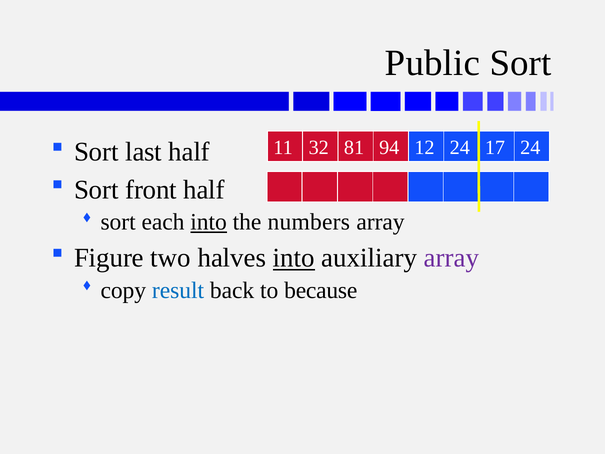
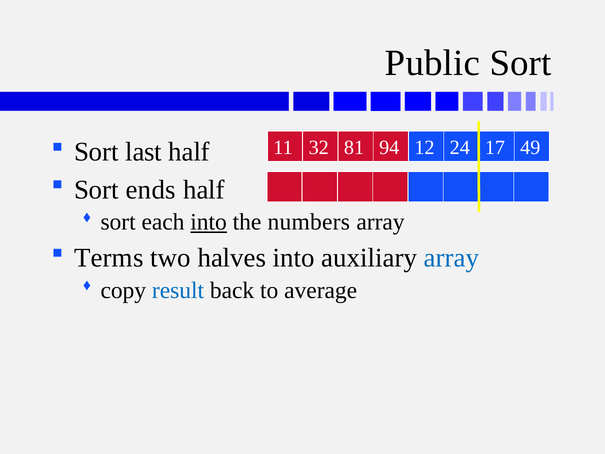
11 24: 24 -> 49
front: front -> ends
Figure: Figure -> Terms
into at (294, 258) underline: present -> none
array at (451, 258) colour: purple -> blue
because: because -> average
